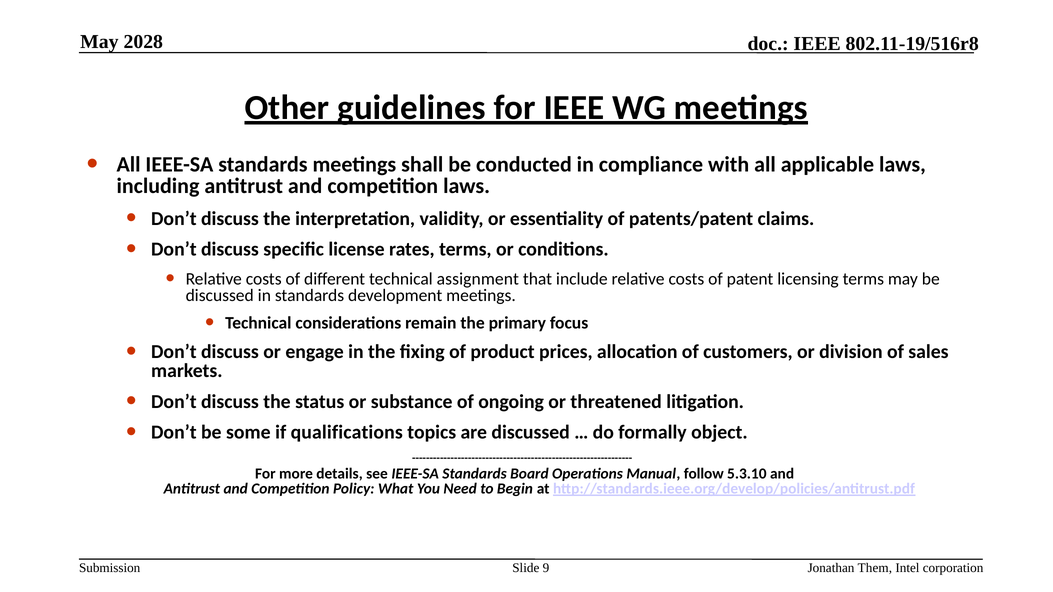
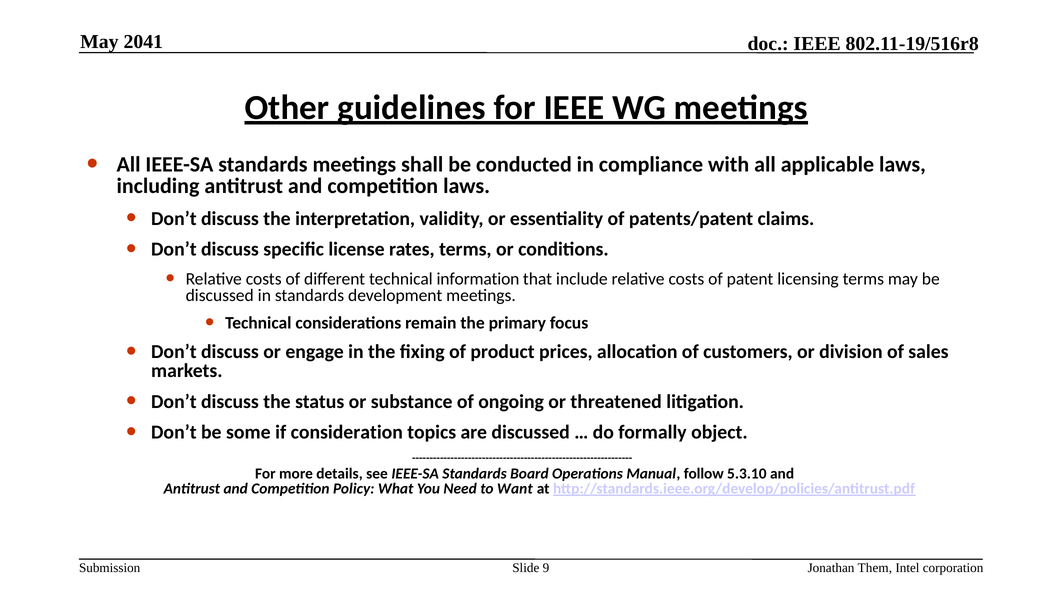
2028: 2028 -> 2041
assignment: assignment -> information
qualifications: qualifications -> consideration
Begin: Begin -> Want
